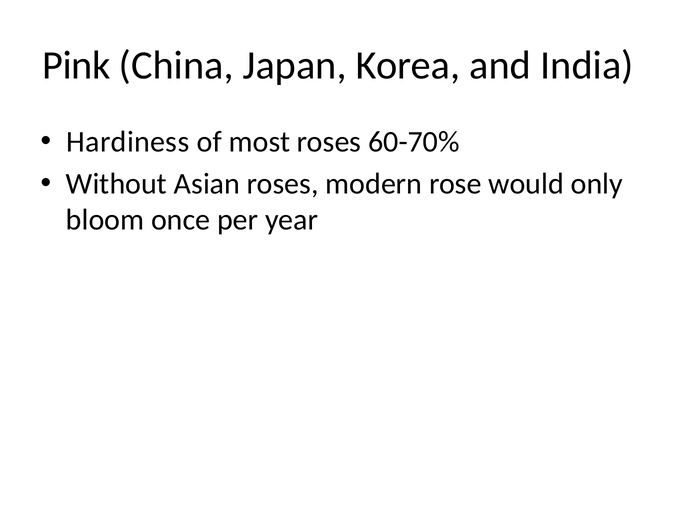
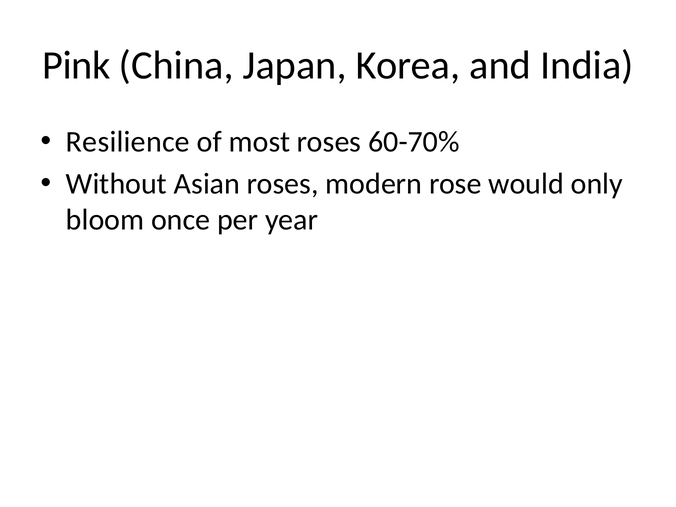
Hardiness: Hardiness -> Resilience
